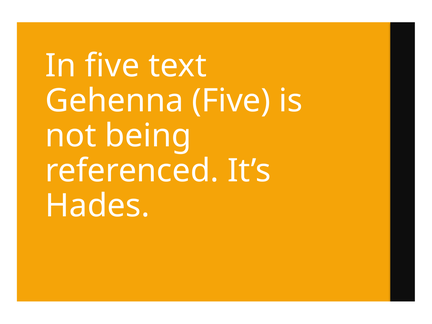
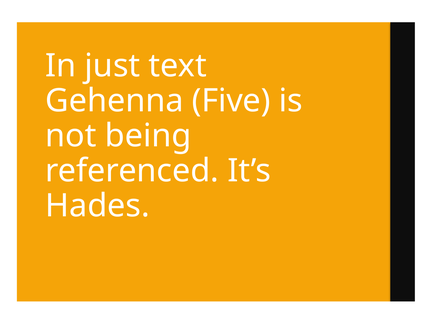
In five: five -> just
